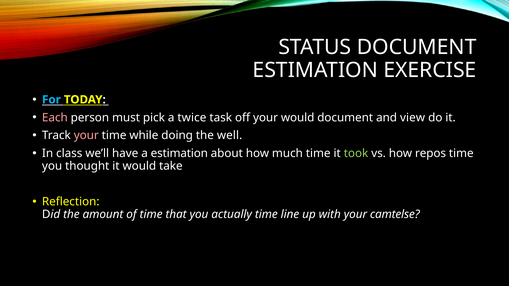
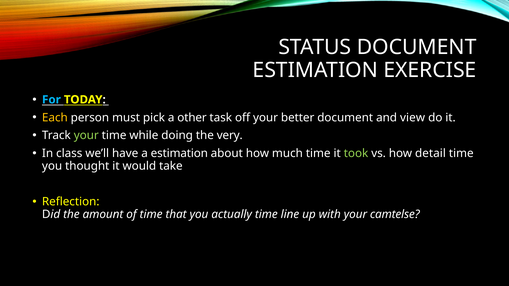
Each colour: pink -> yellow
twice: twice -> other
your would: would -> better
your at (86, 136) colour: pink -> light green
well: well -> very
repos: repos -> detail
